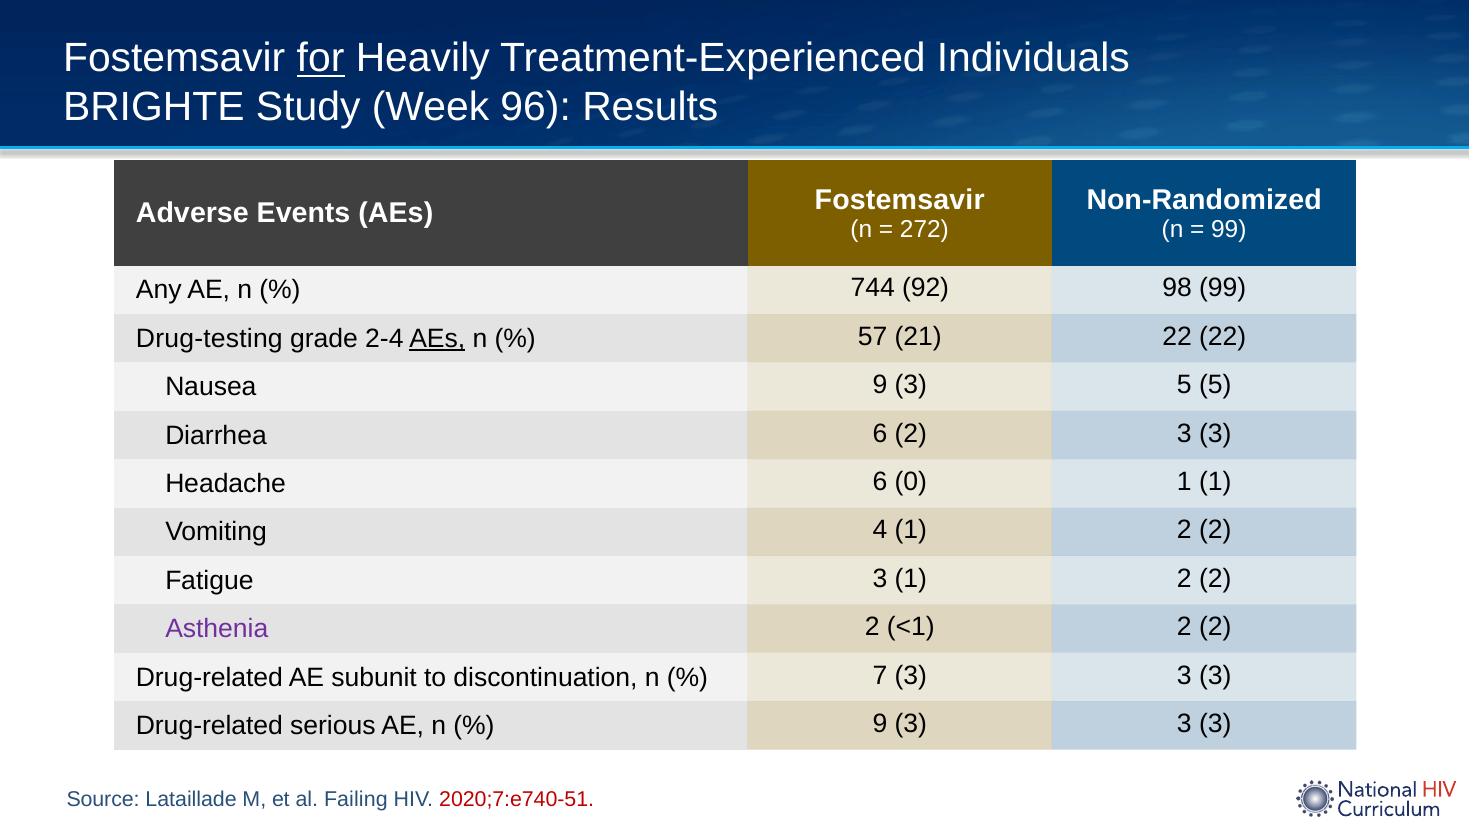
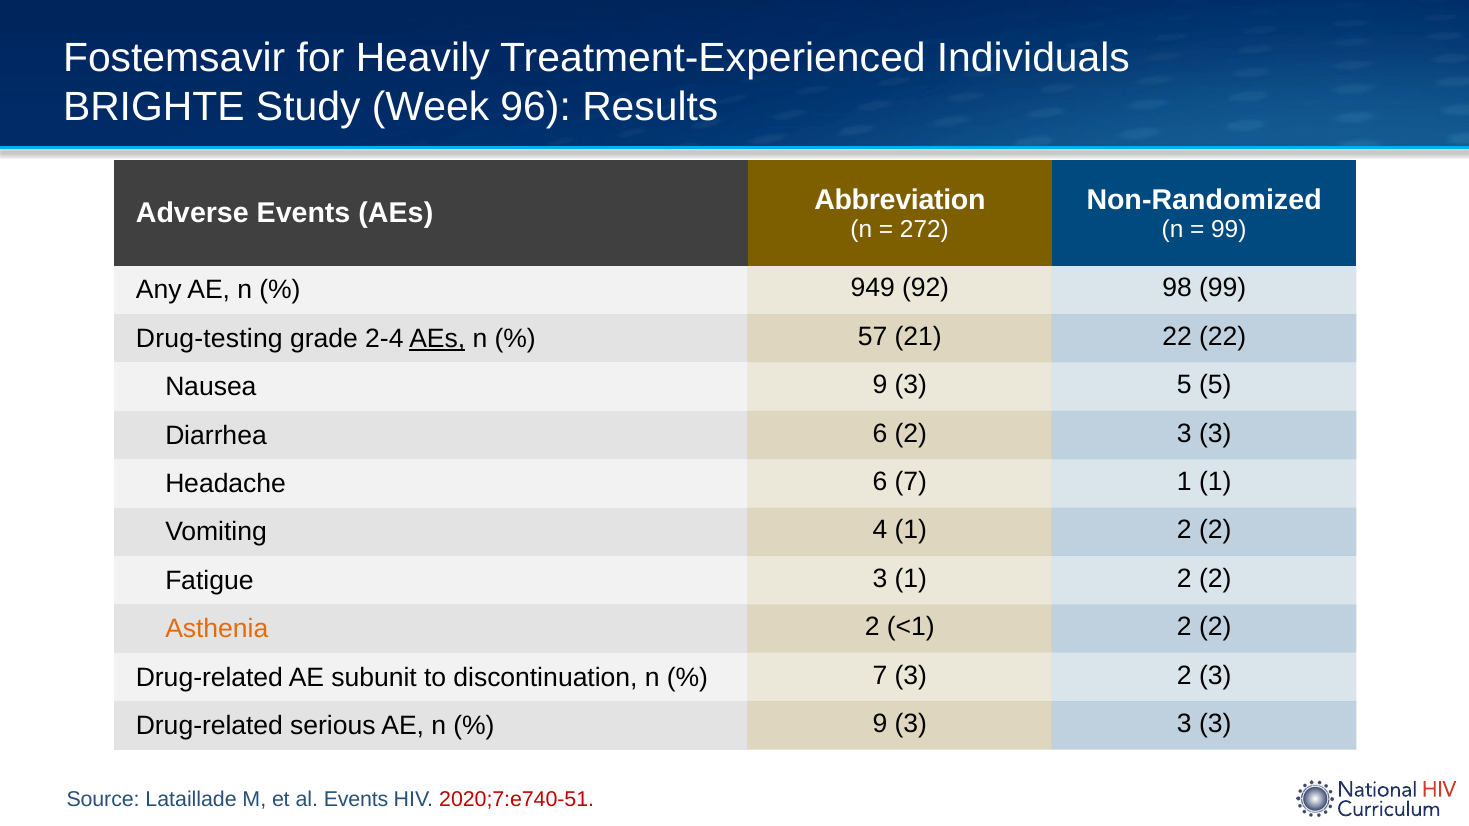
for underline: present -> none
AEs Fostemsavir: Fostemsavir -> Abbreviation
744: 744 -> 949
6 0: 0 -> 7
Asthenia colour: purple -> orange
7 3 3: 3 -> 2
al Failing: Failing -> Events
